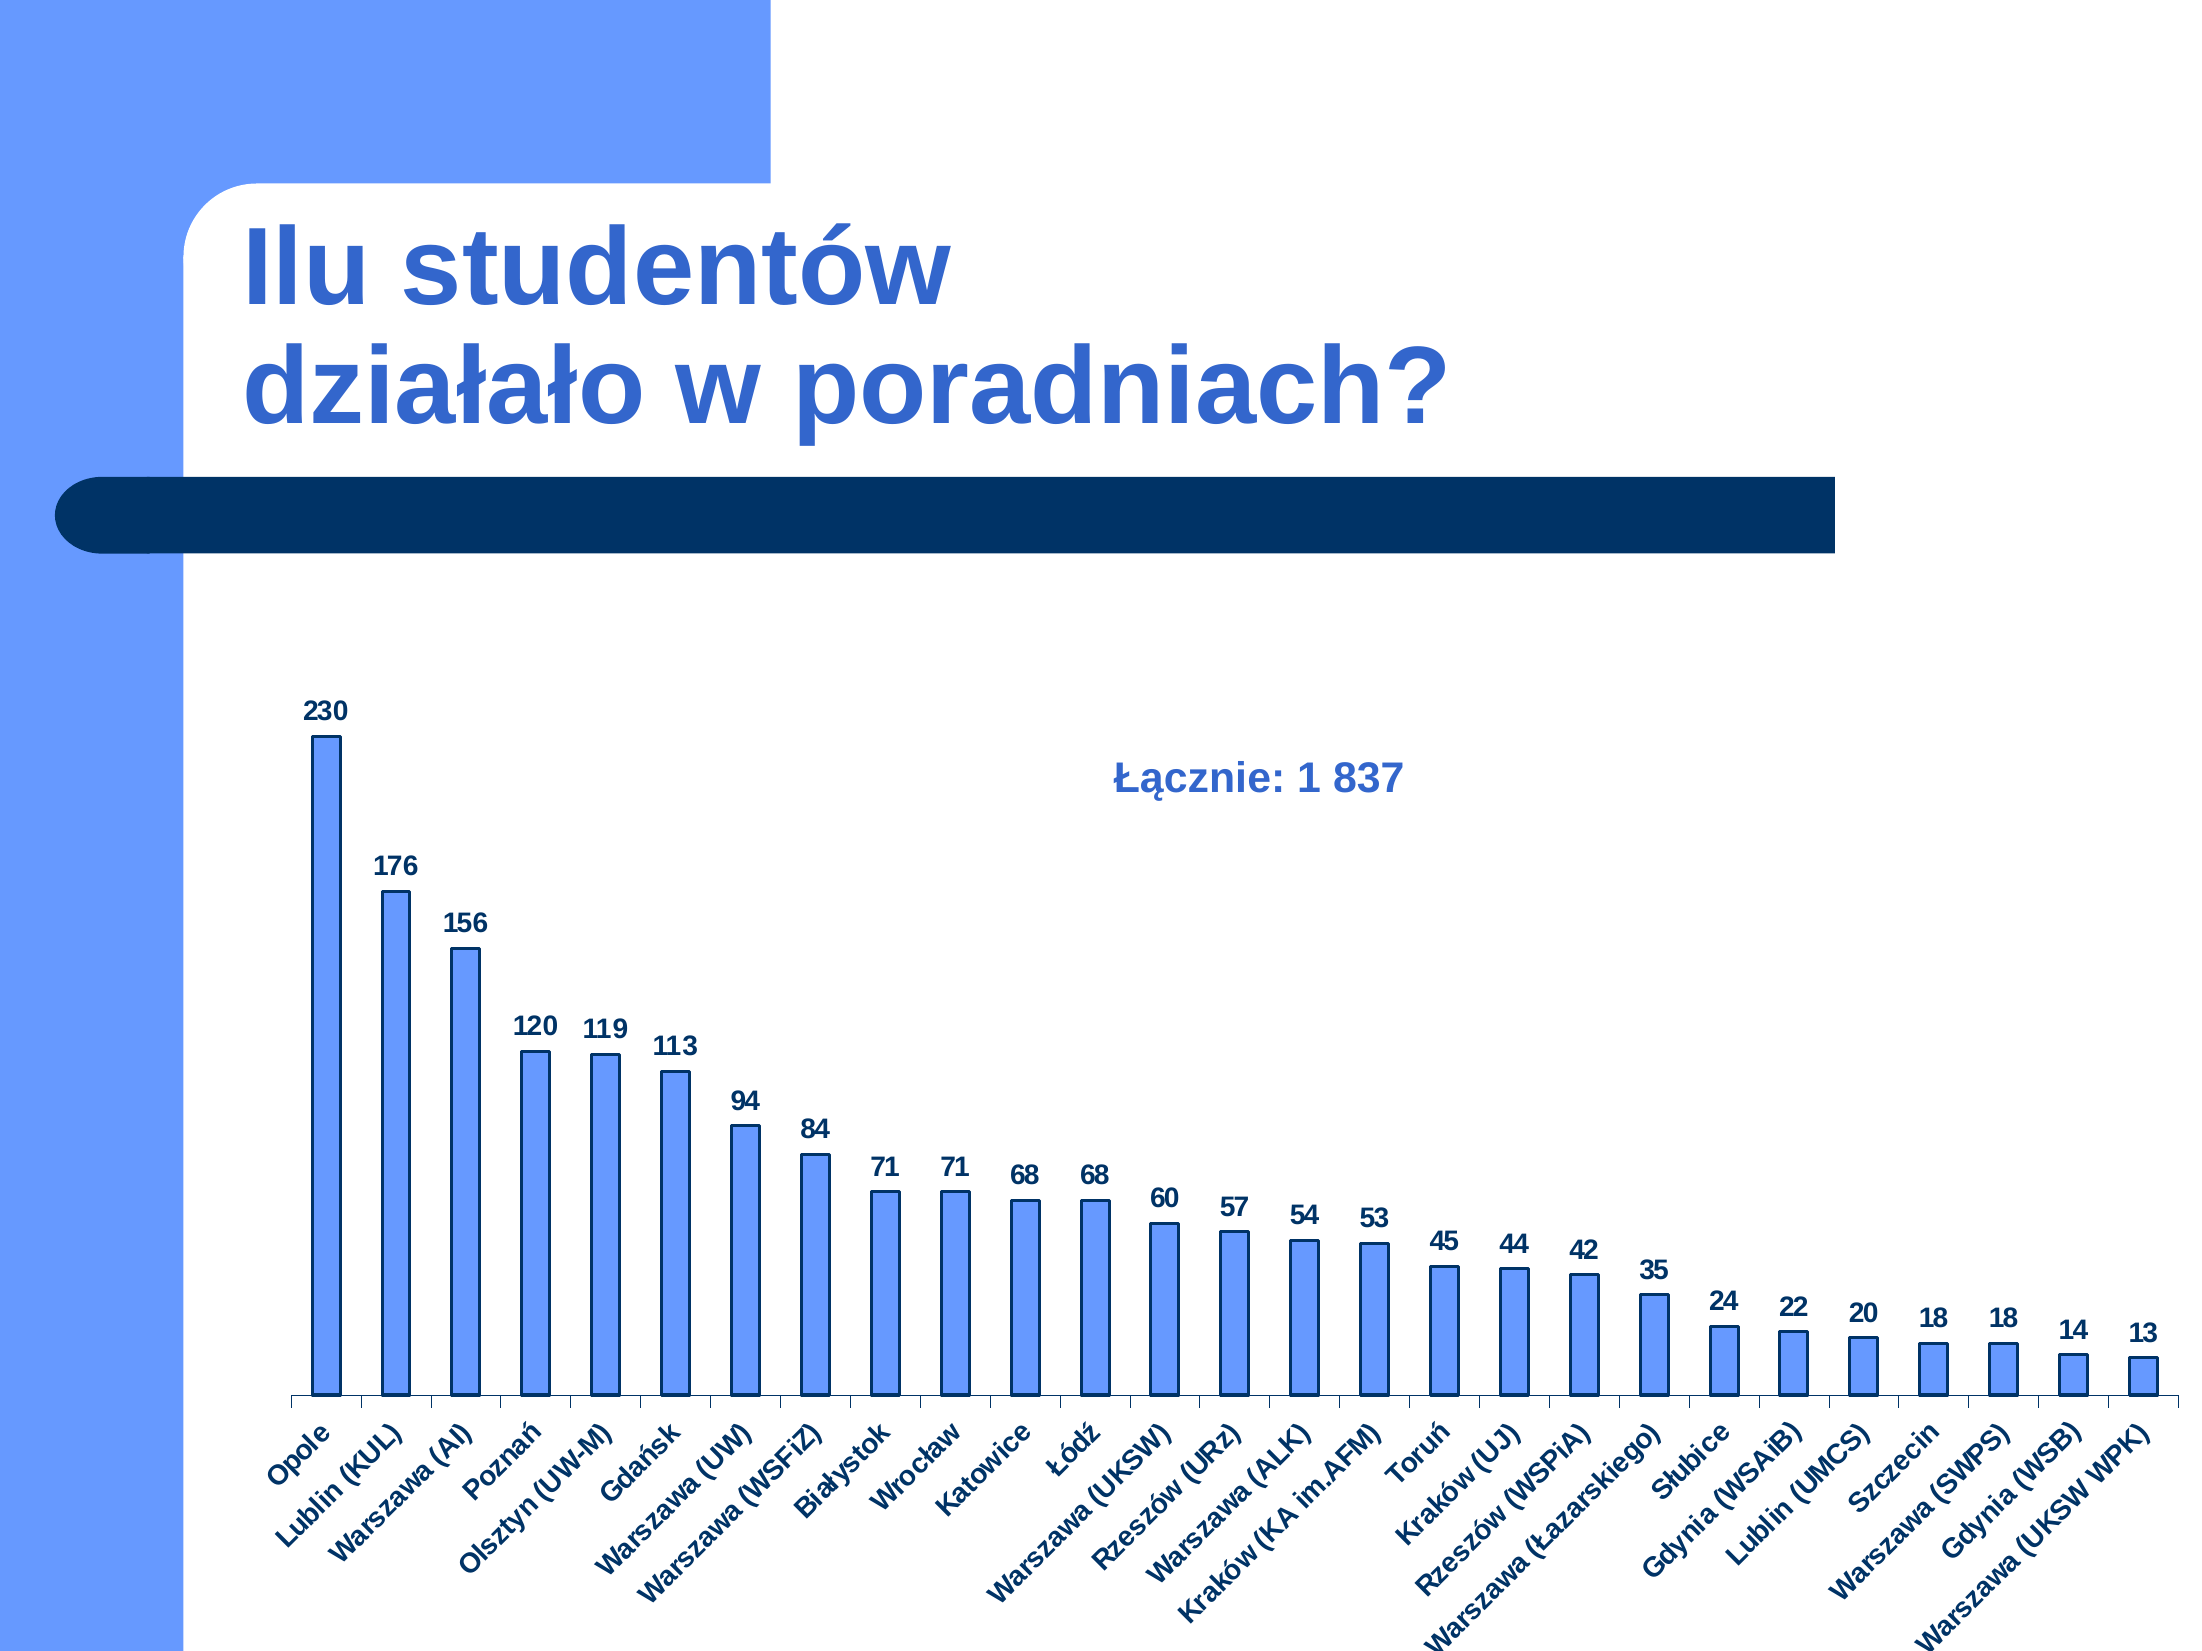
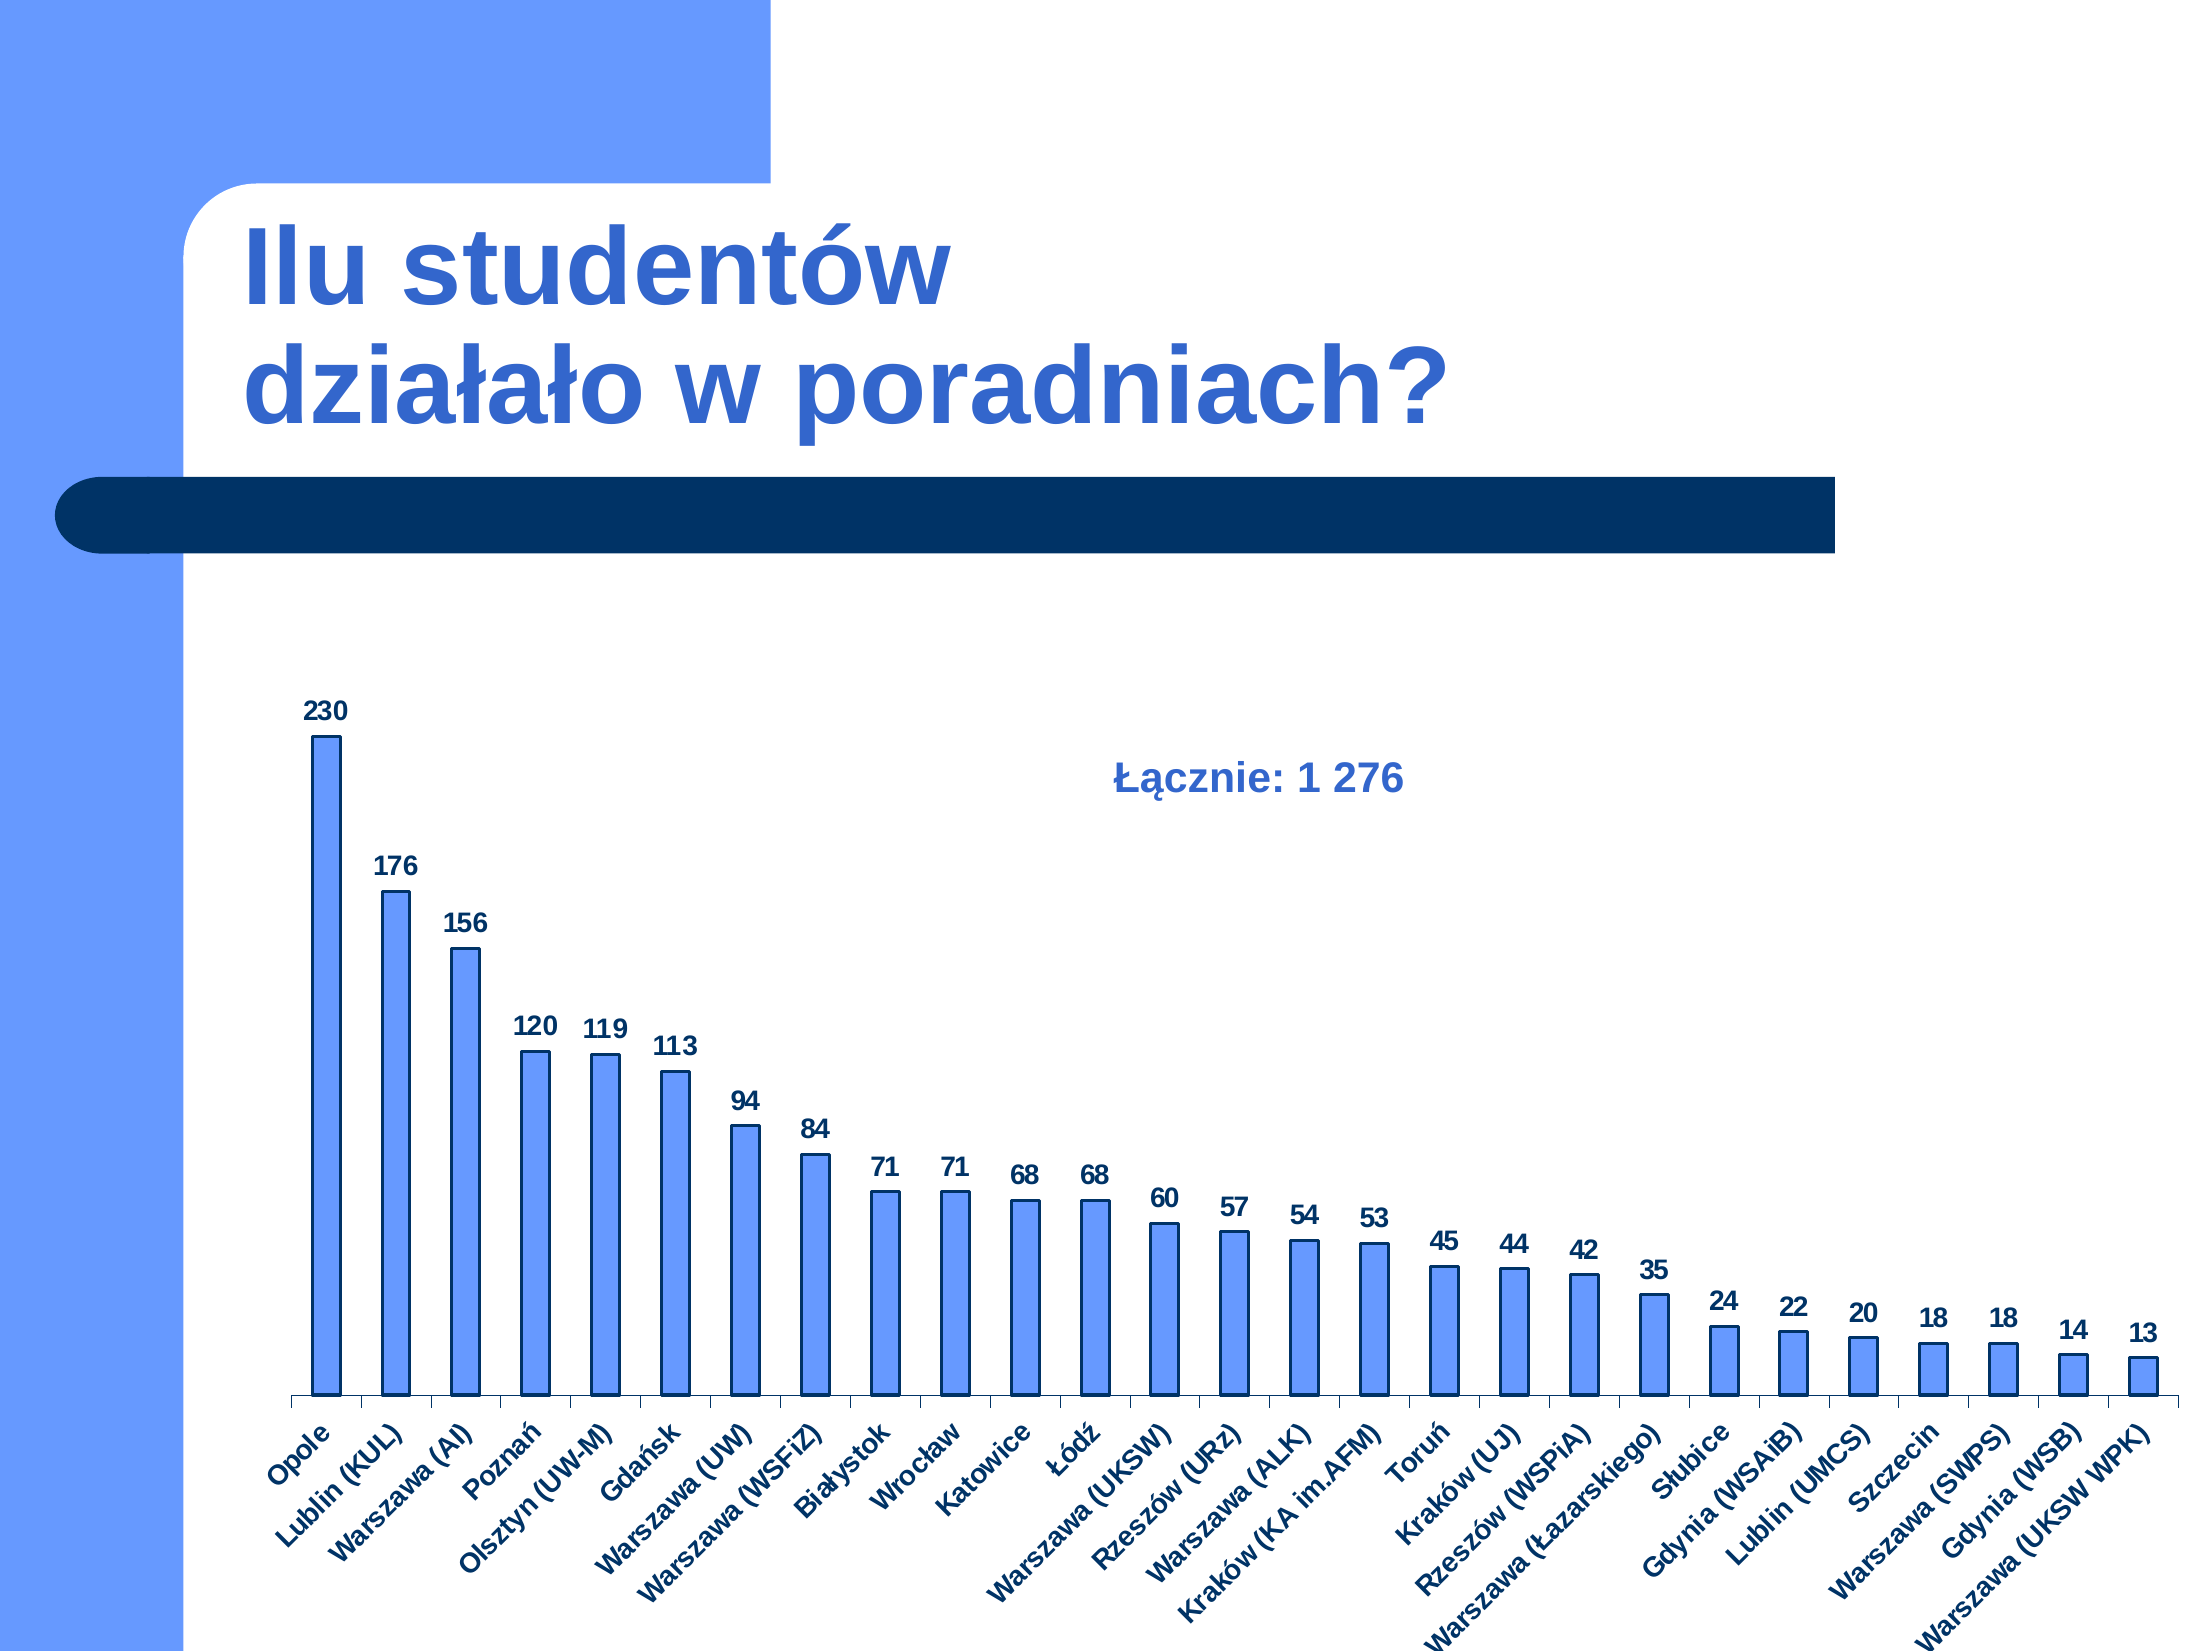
837: 837 -> 276
